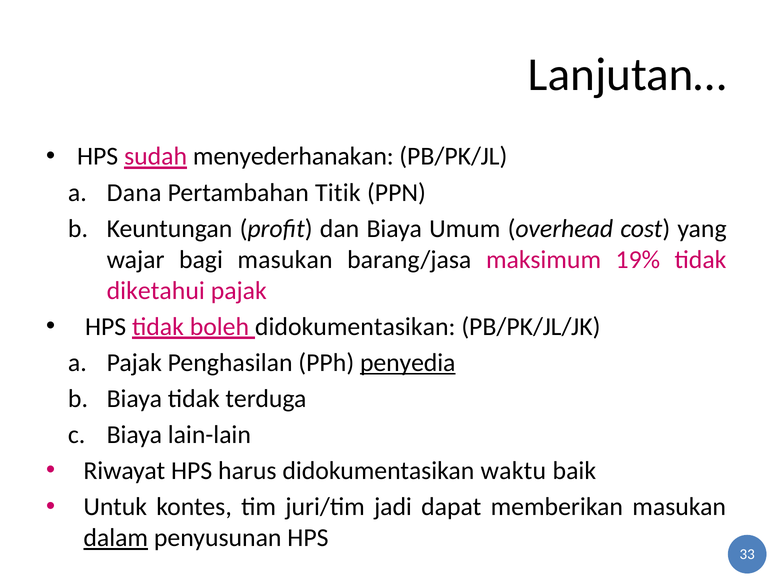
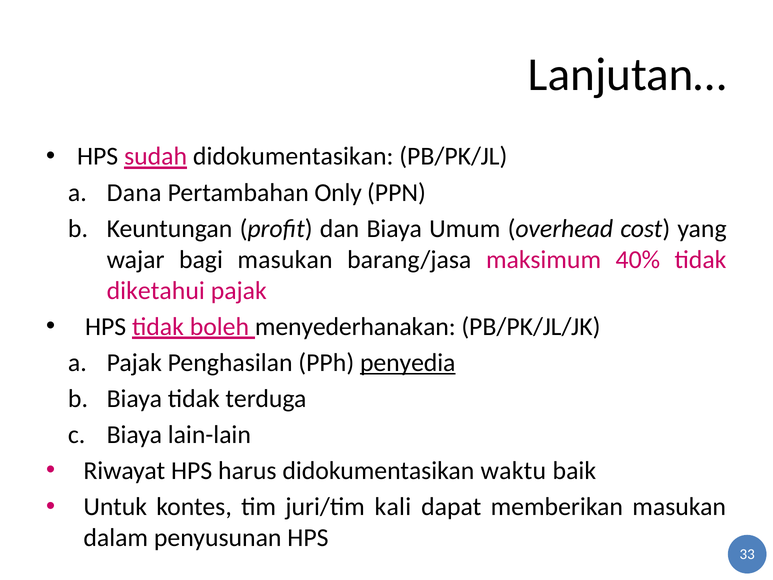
sudah menyederhanakan: menyederhanakan -> didokumentasikan
Titik: Titik -> Only
19%: 19% -> 40%
boleh didokumentasikan: didokumentasikan -> menyederhanakan
jadi: jadi -> kali
dalam underline: present -> none
